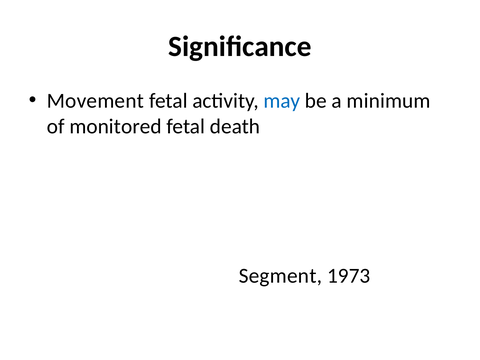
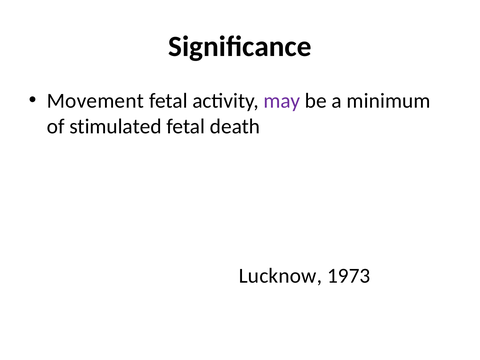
may colour: blue -> purple
monitored: monitored -> stimulated
Segment: Segment -> Lucknow
